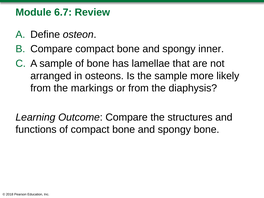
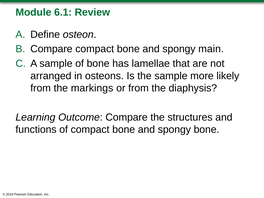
6.7: 6.7 -> 6.1
inner: inner -> main
